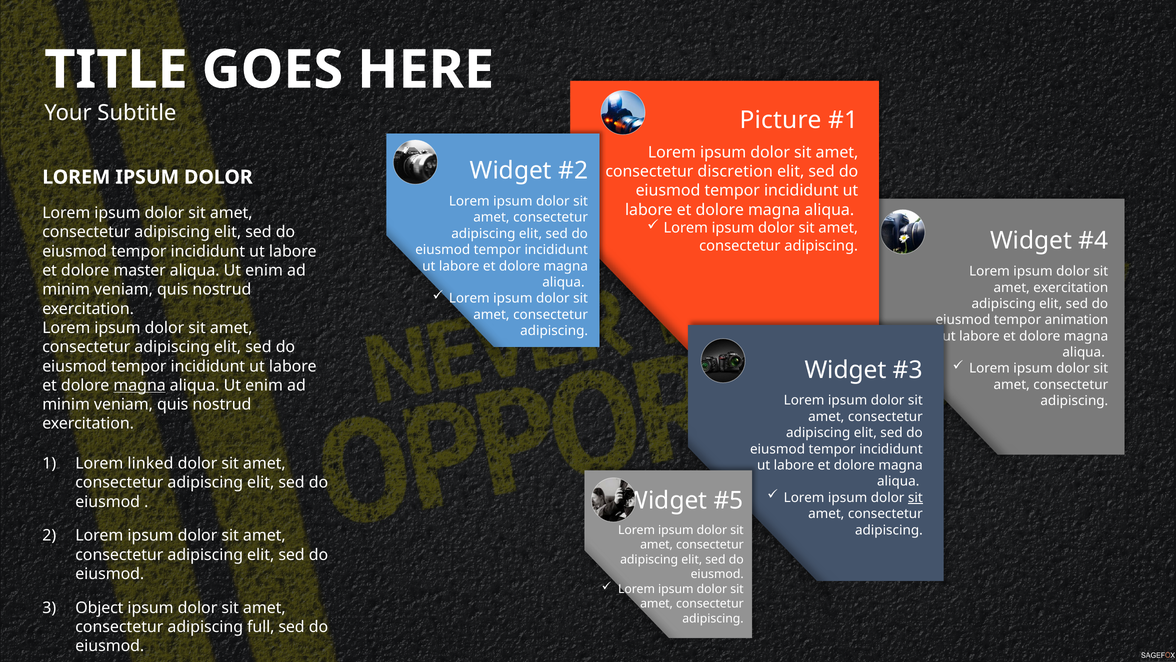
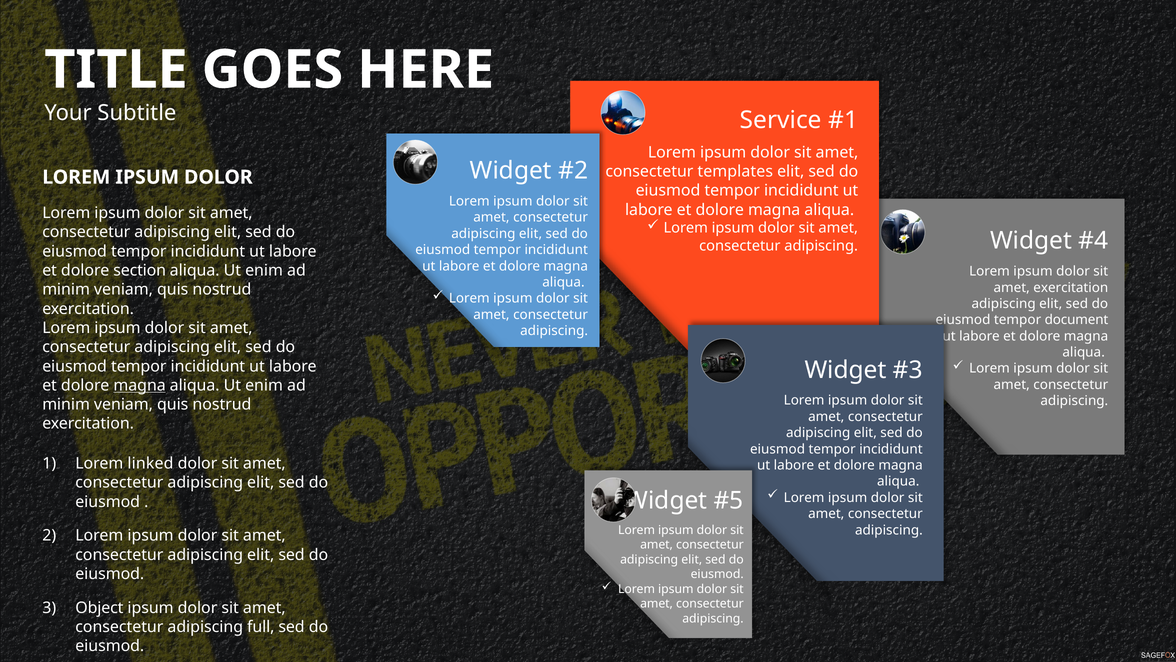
Picture: Picture -> Service
discretion: discretion -> templates
master: master -> section
animation: animation -> document
sit at (915, 497) underline: present -> none
